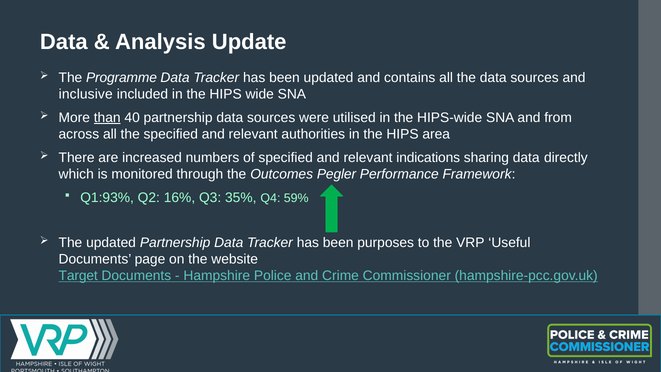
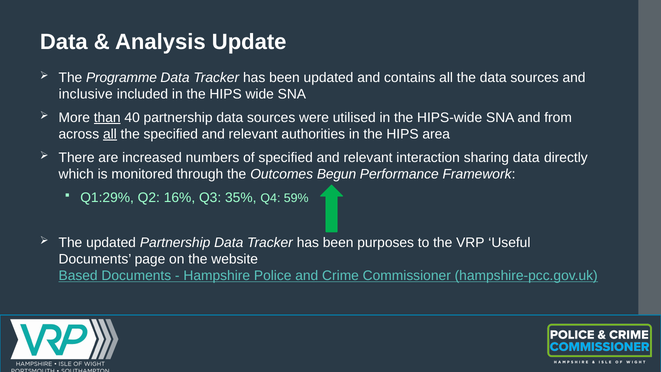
all at (110, 134) underline: none -> present
indications: indications -> interaction
Pegler: Pegler -> Begun
Q1:93%: Q1:93% -> Q1:29%
Target: Target -> Based
